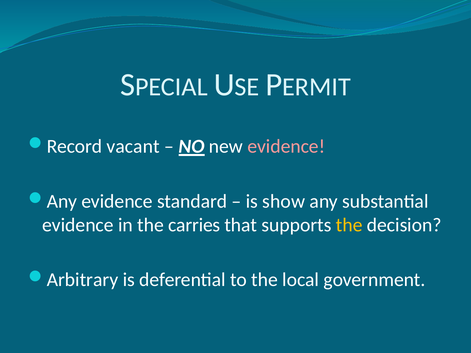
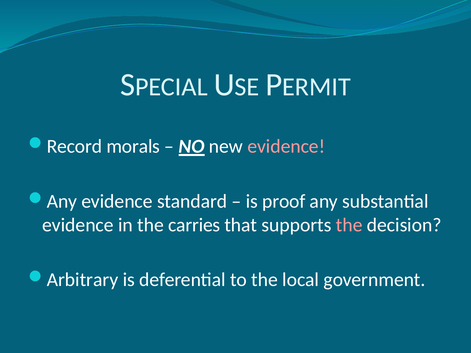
vacant: vacant -> morals
show: show -> proof
the at (349, 225) colour: yellow -> pink
